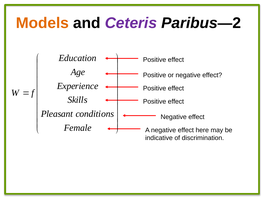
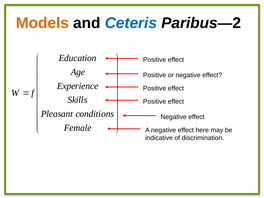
Ceteris colour: purple -> blue
